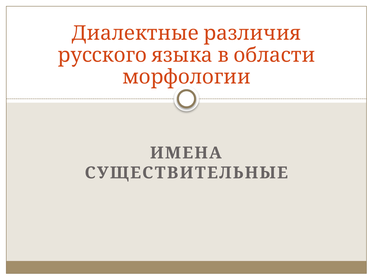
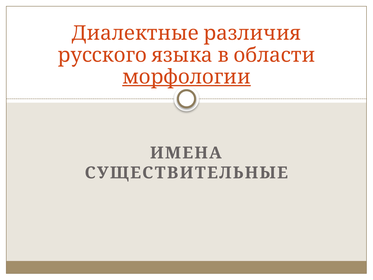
морфологии underline: none -> present
